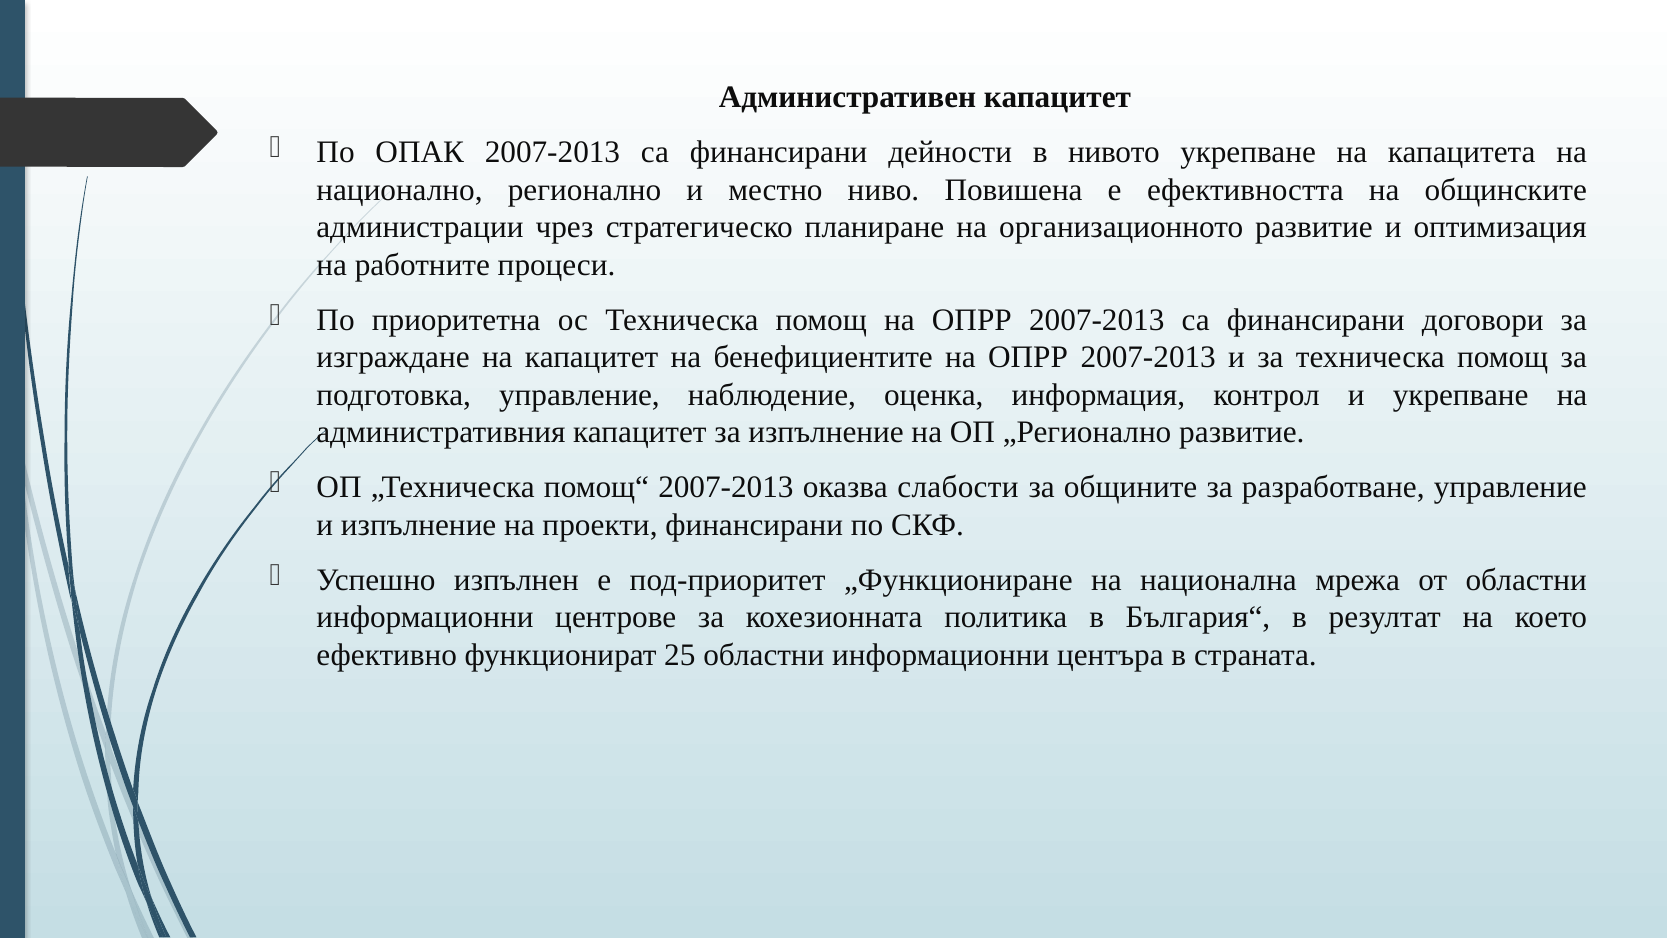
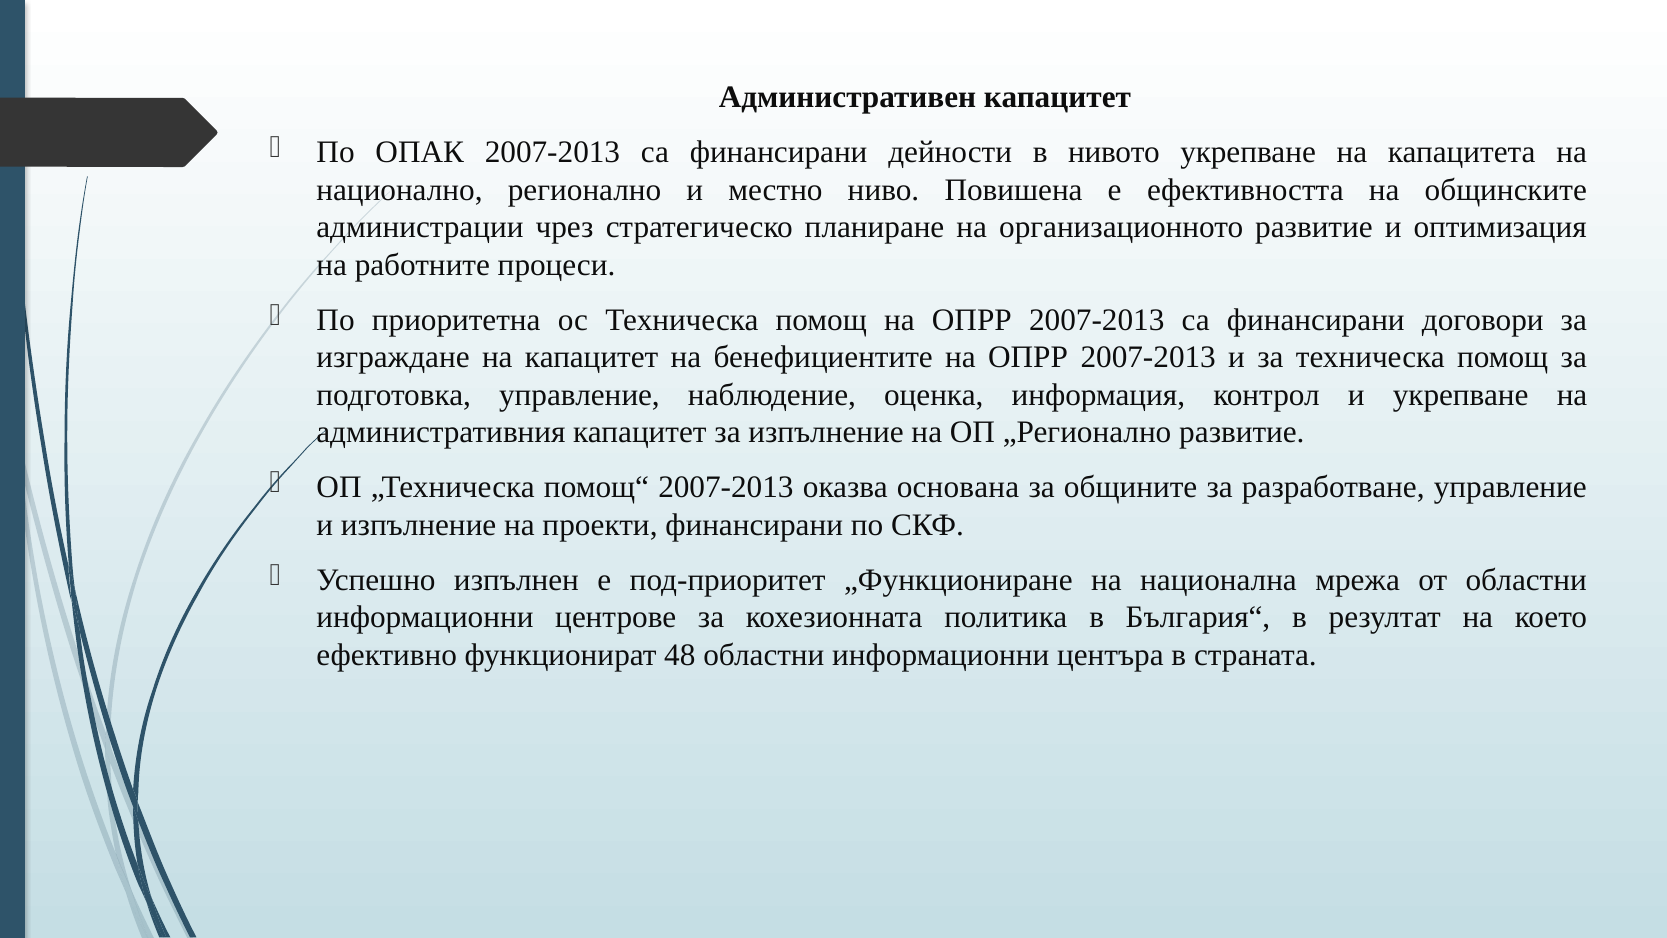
слабости: слабости -> основана
25: 25 -> 48
